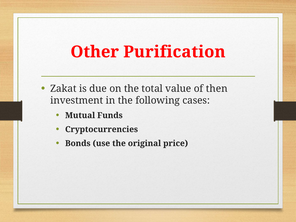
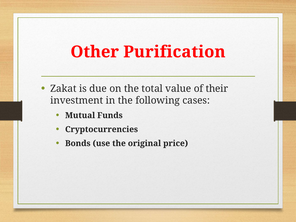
then: then -> their
